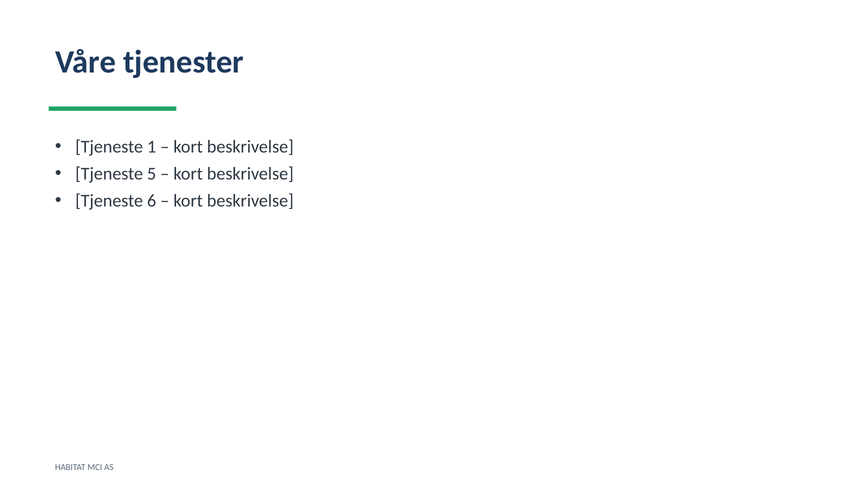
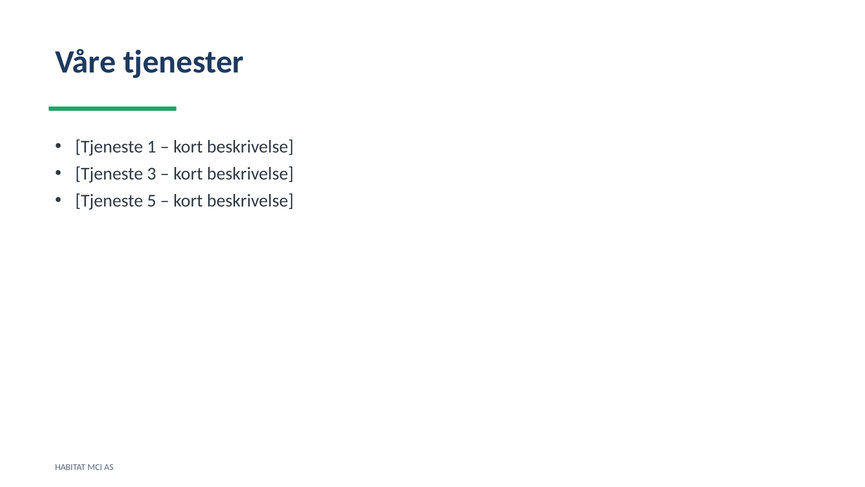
5: 5 -> 3
6: 6 -> 5
